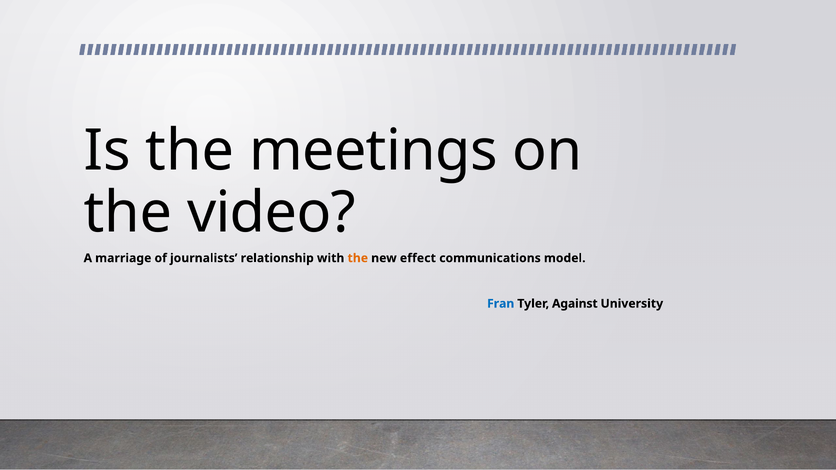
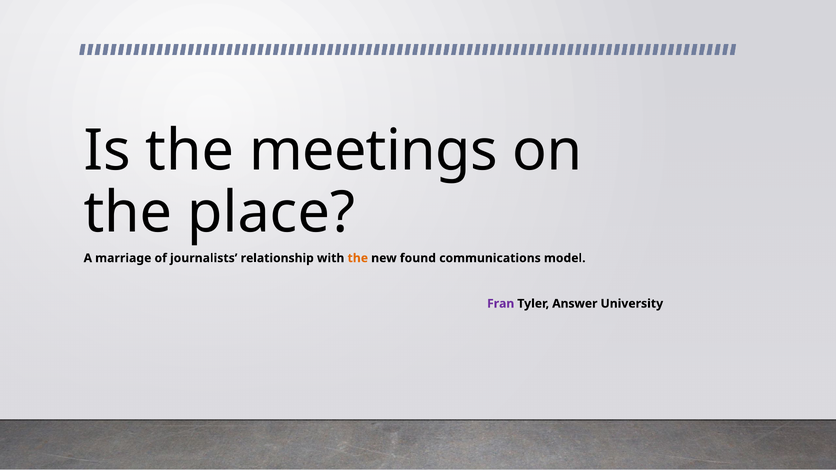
video: video -> place
effect: effect -> found
Fran colour: blue -> purple
Against: Against -> Answer
